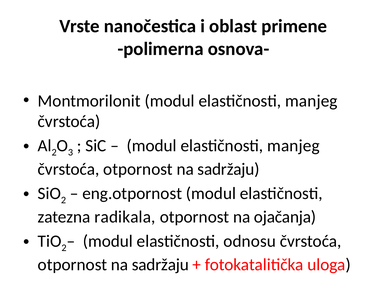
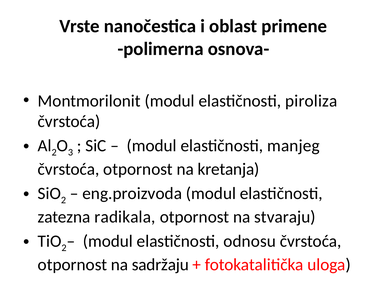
Montmorilonit modul elastičnosti manjeg: manjeg -> piroliza
sadržaju at (228, 169): sadržaju -> kretanja
eng.otpornost: eng.otpornost -> eng.proizvoda
ojačanja: ojačanja -> stvaraju
